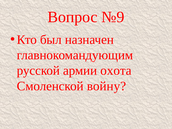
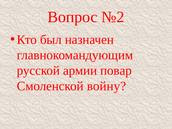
№9: №9 -> №2
охота: охота -> повар
